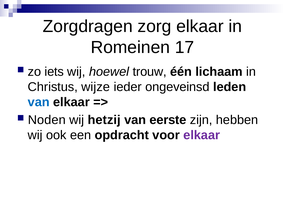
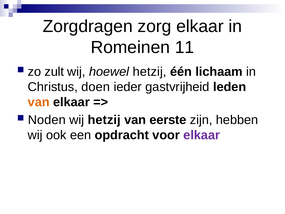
17: 17 -> 11
iets: iets -> zult
hoewel trouw: trouw -> hetzij
wijze: wijze -> doen
ongeveinsd: ongeveinsd -> gastvrijheid
van at (39, 102) colour: blue -> orange
